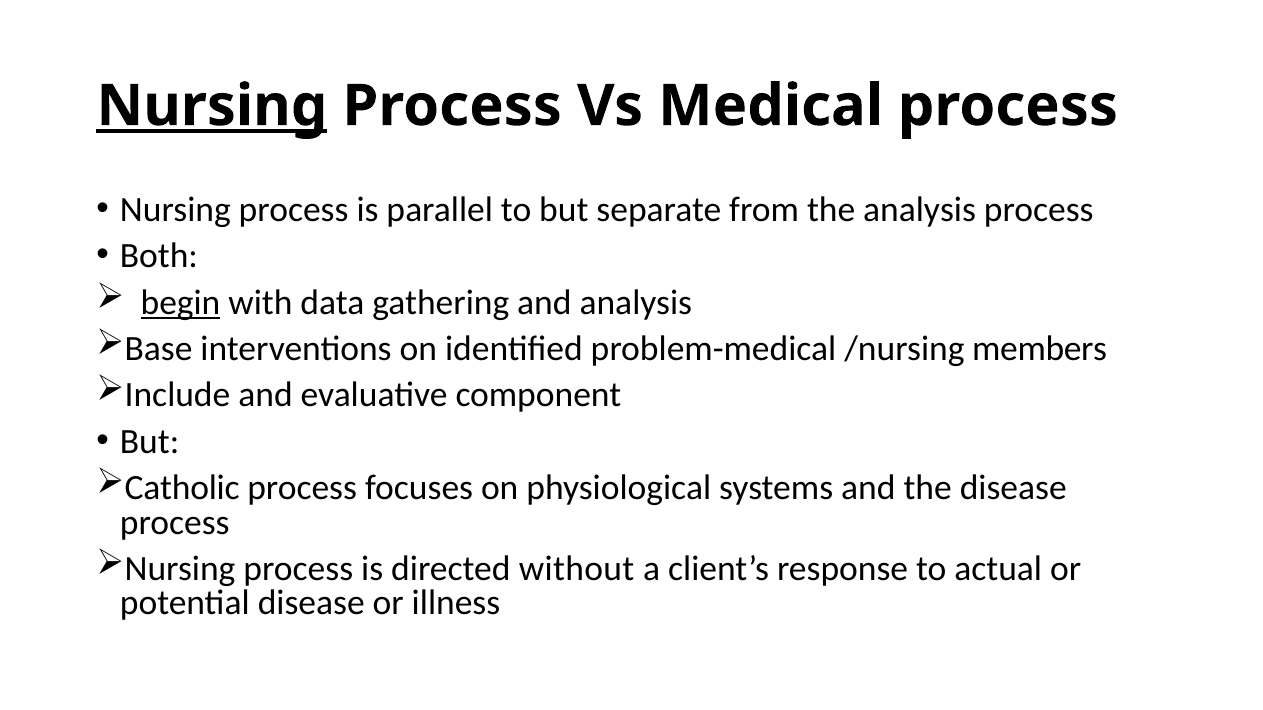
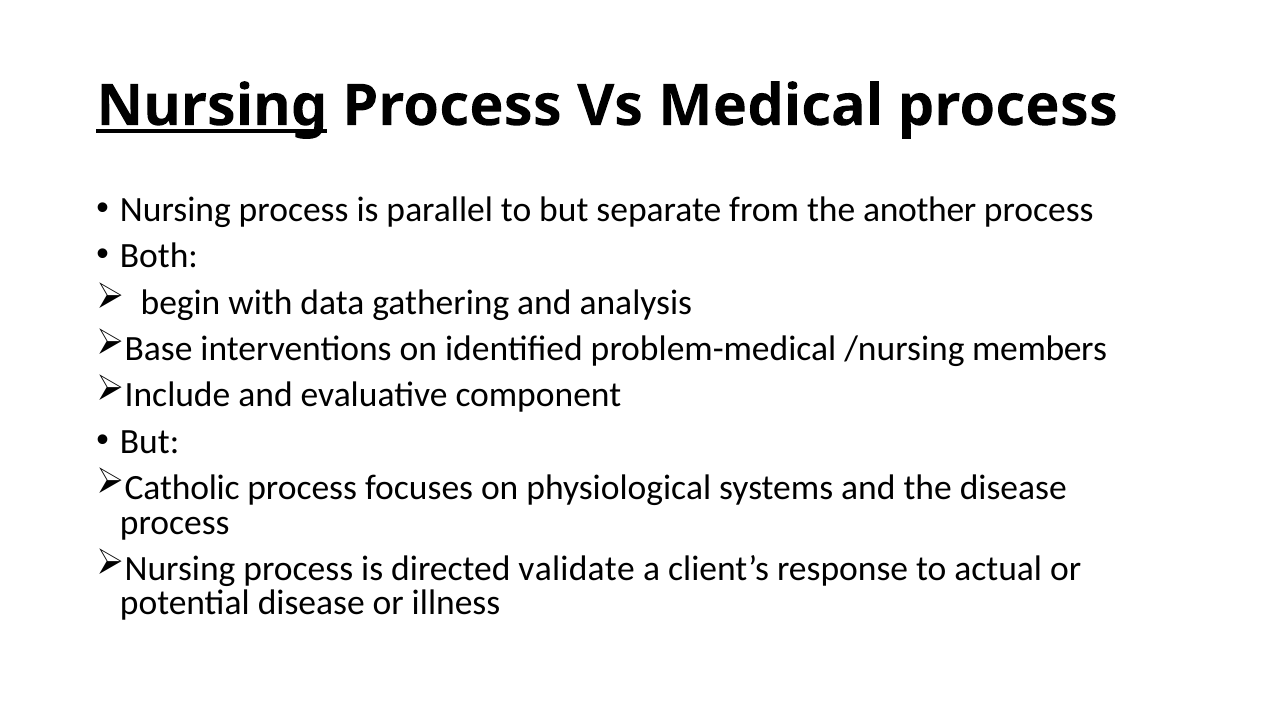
the analysis: analysis -> another
begin underline: present -> none
without: without -> validate
